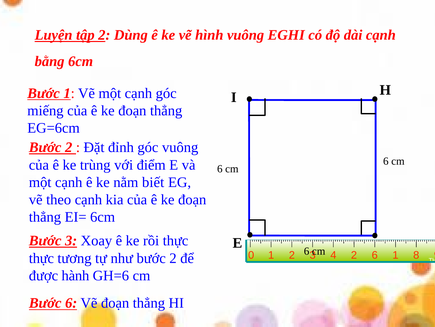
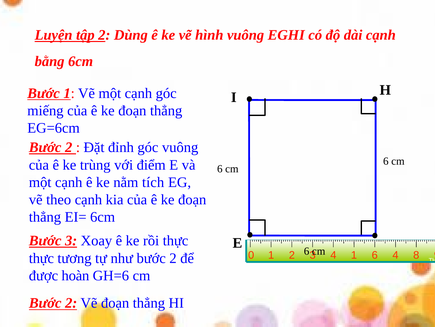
biết: biết -> tích
4 2: 2 -> 1
1 at (395, 255): 1 -> 4
hành: hành -> hoàn
6 at (71, 302): 6 -> 2
